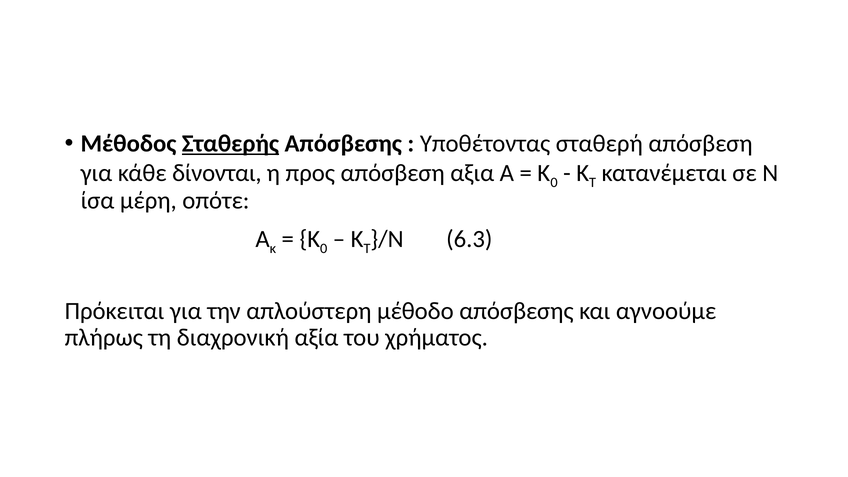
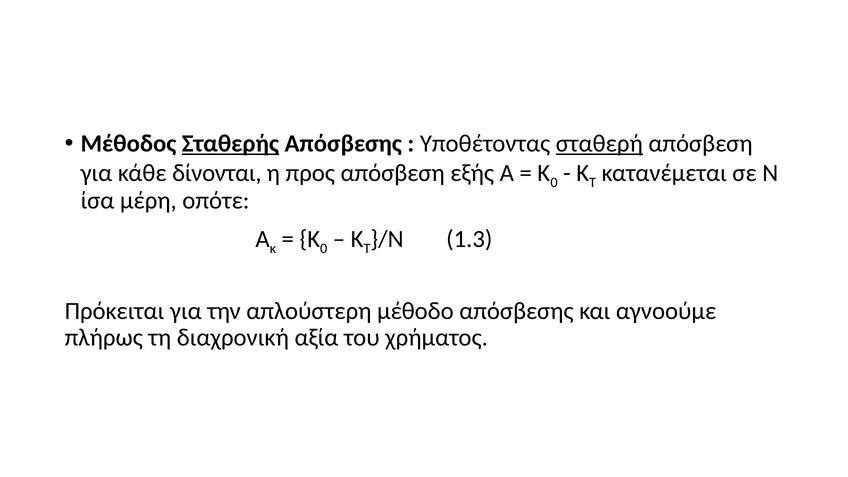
σταθερή underline: none -> present
αξια: αξια -> εξής
6.3: 6.3 -> 1.3
